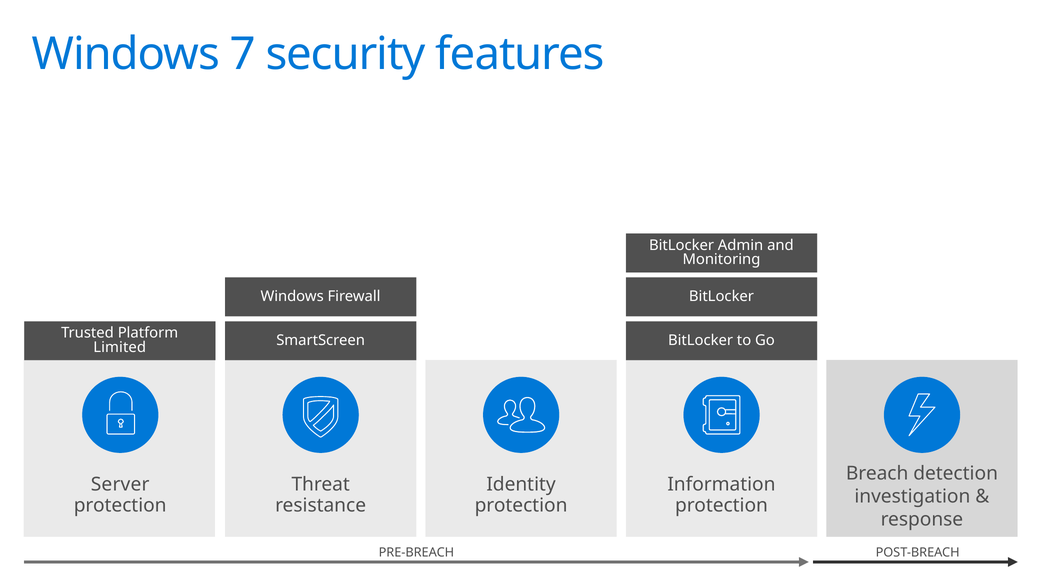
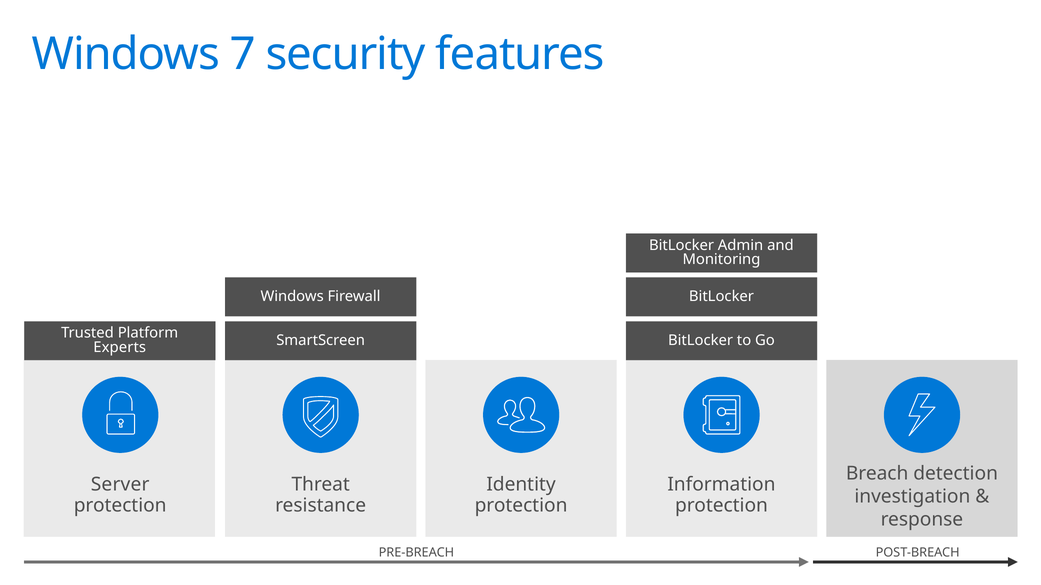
Limited: Limited -> Experts
